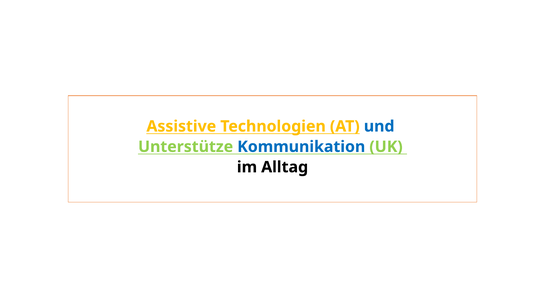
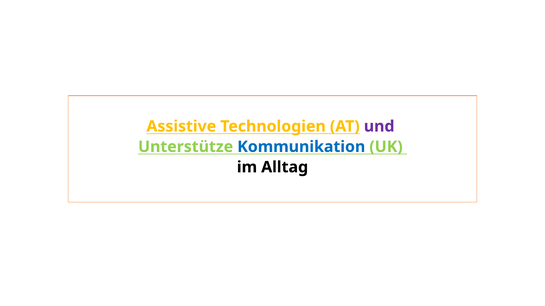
und colour: blue -> purple
